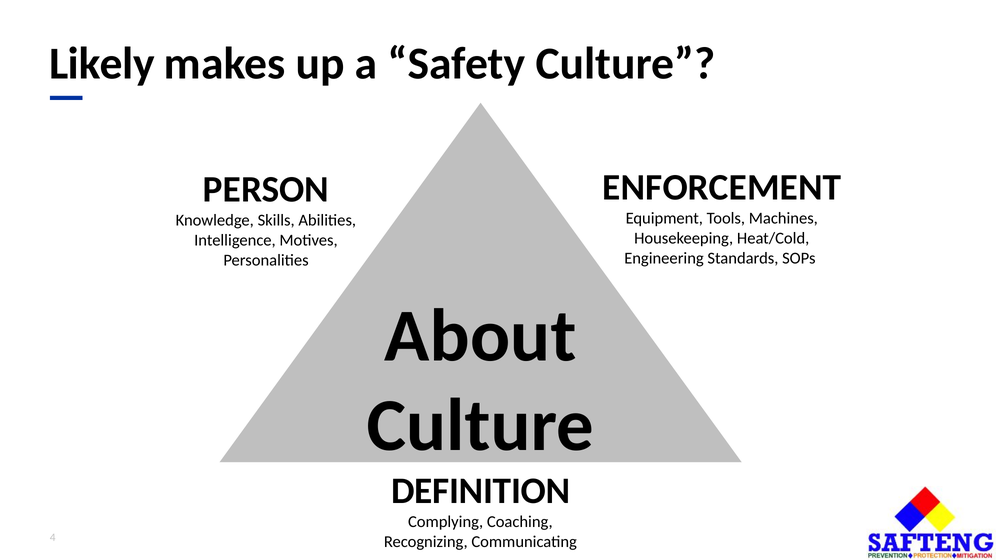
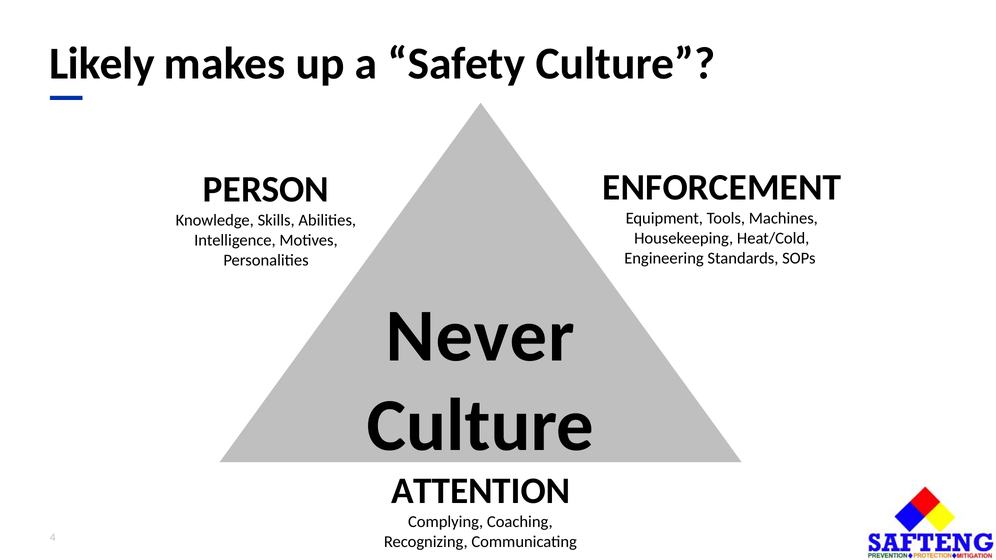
About: About -> Never
DEFINITION: DEFINITION -> ATTENTION
